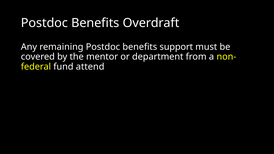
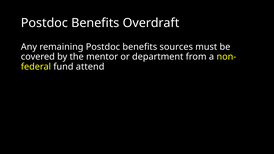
support: support -> sources
